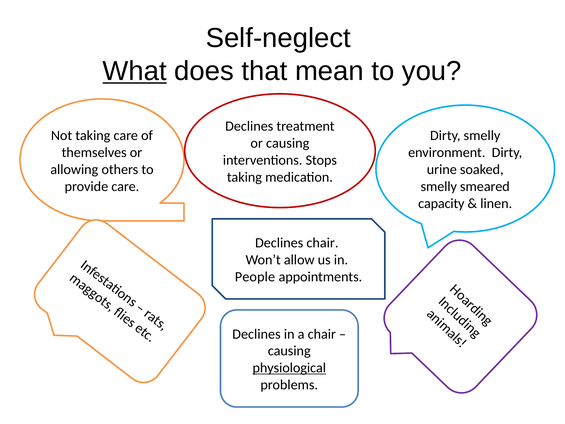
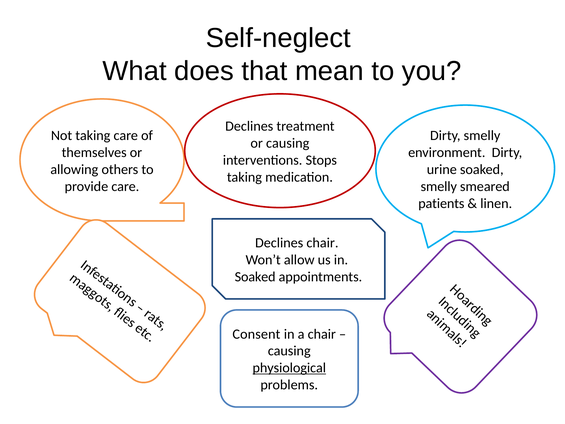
What underline: present -> none
capacity: capacity -> patients
People at (255, 277): People -> Soaked
Declines at (256, 334): Declines -> Consent
